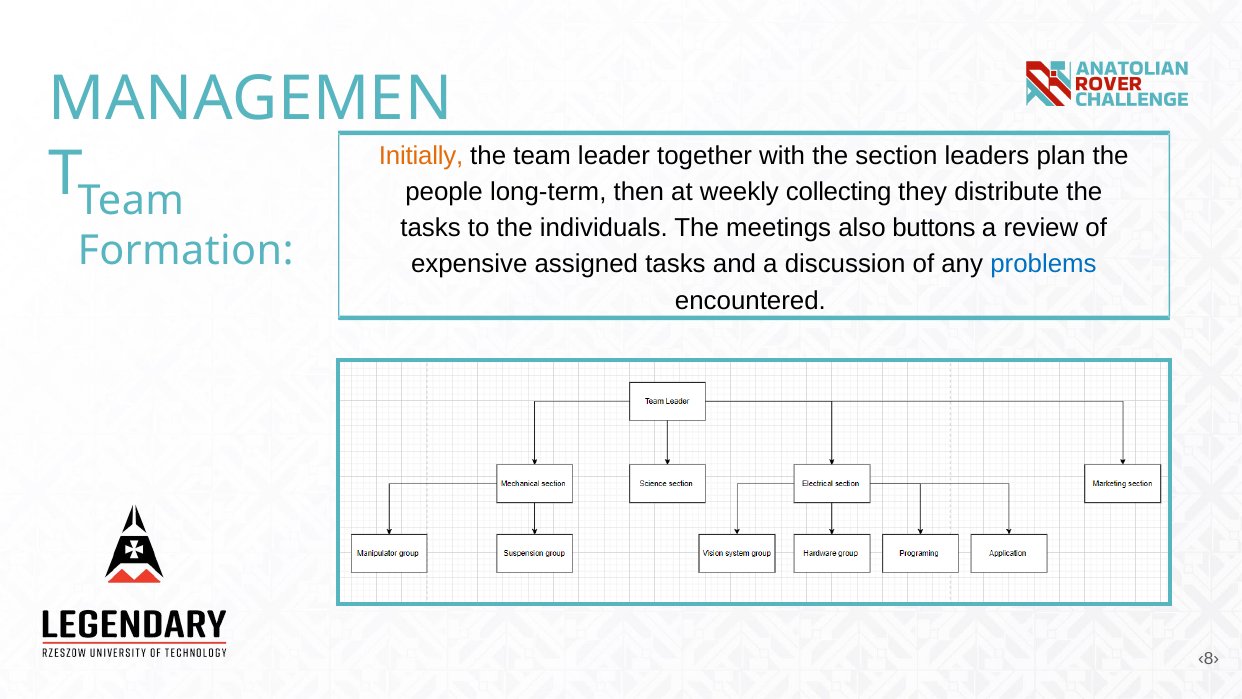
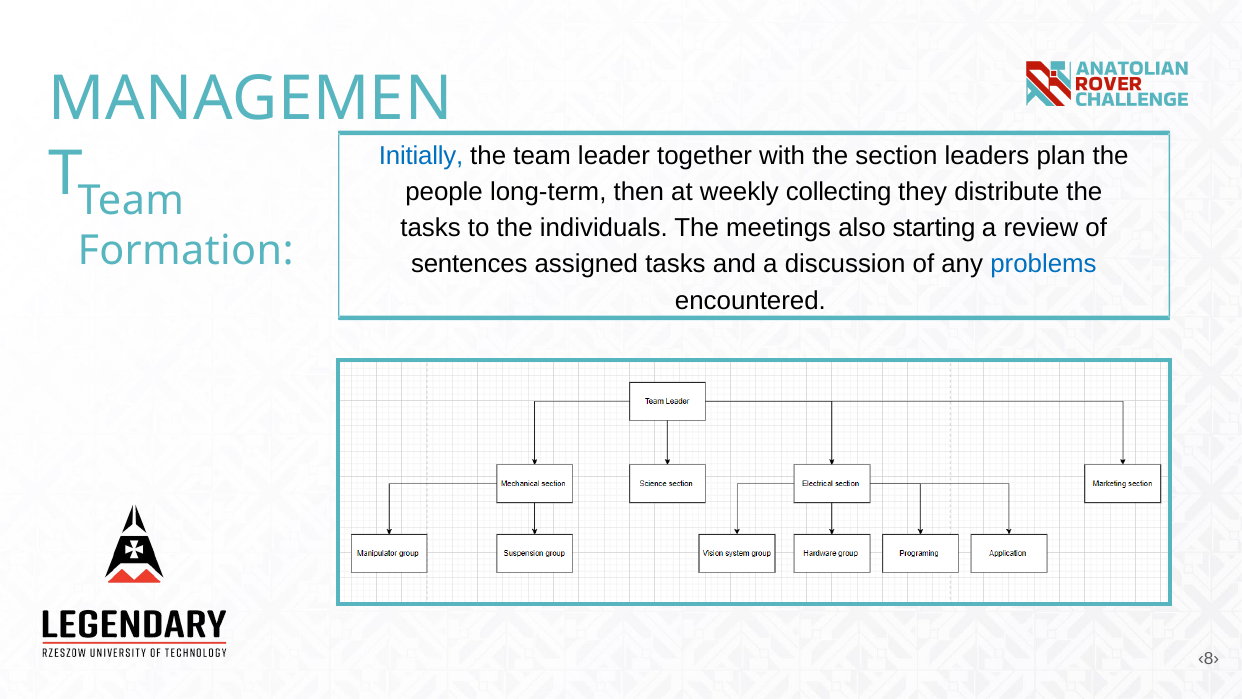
Initially colour: orange -> blue
buttons: buttons -> starting
expensive: expensive -> sentences
